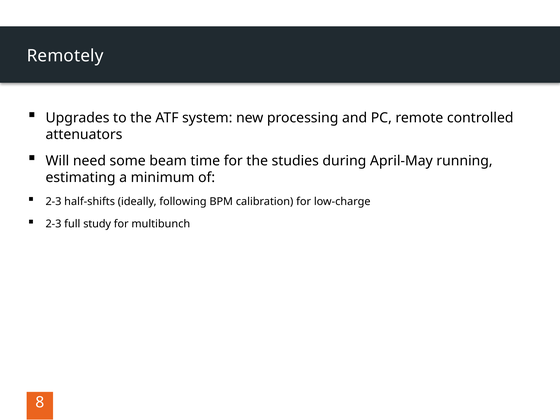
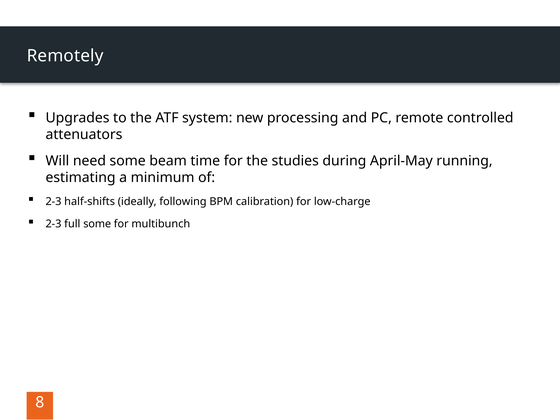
full study: study -> some
